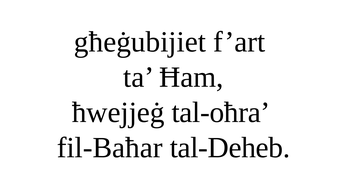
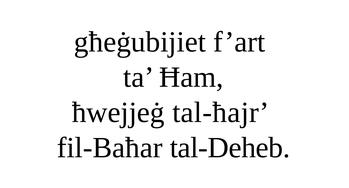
tal-oħra: tal-oħra -> tal-ħajr
